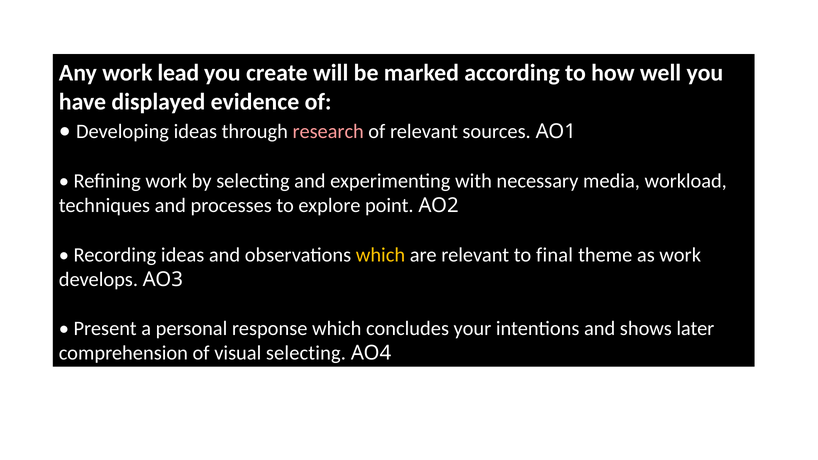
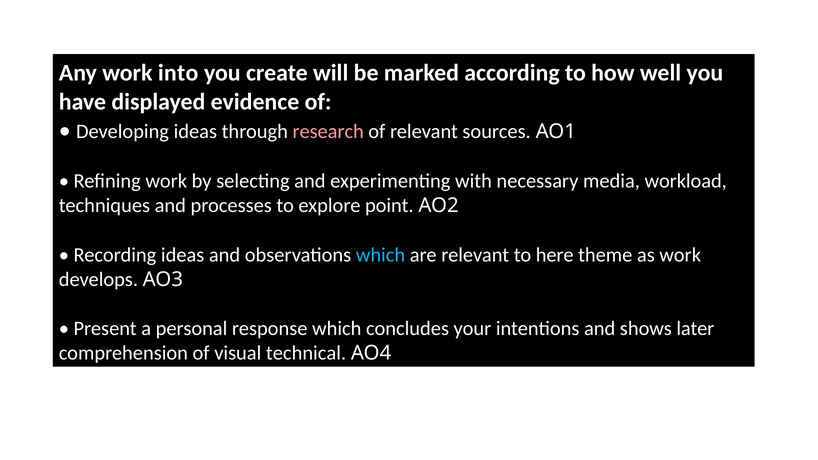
lead: lead -> into
which at (380, 255) colour: yellow -> light blue
final: final -> here
visual selecting: selecting -> technical
